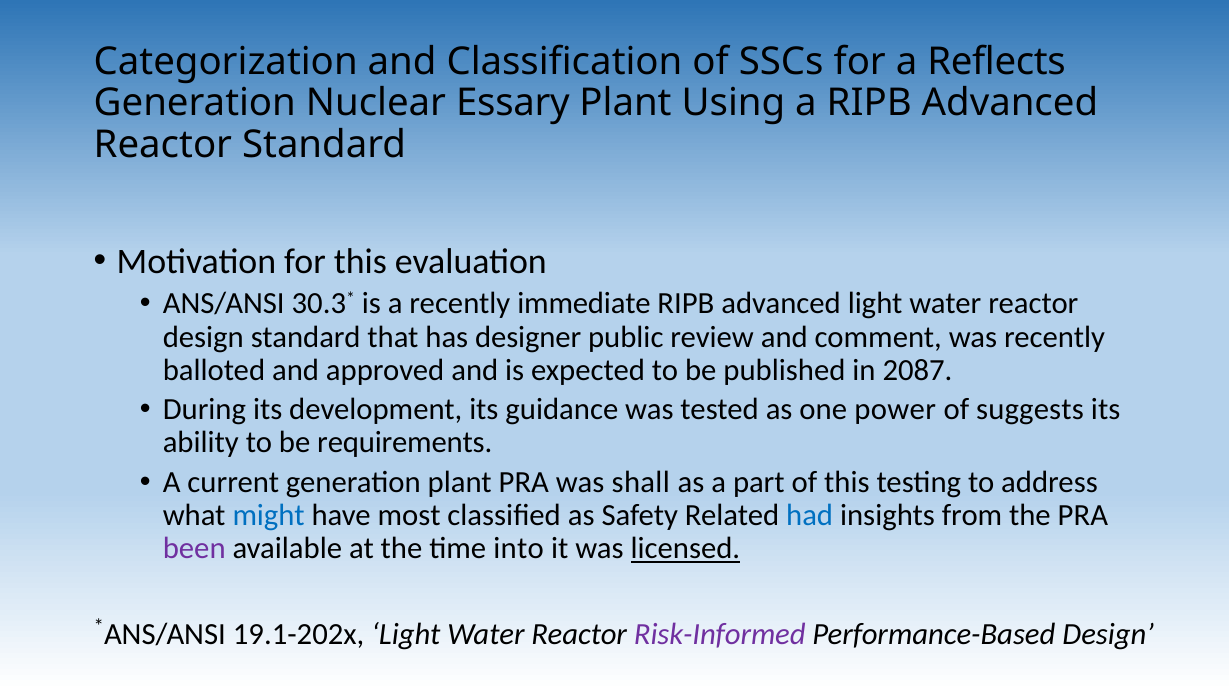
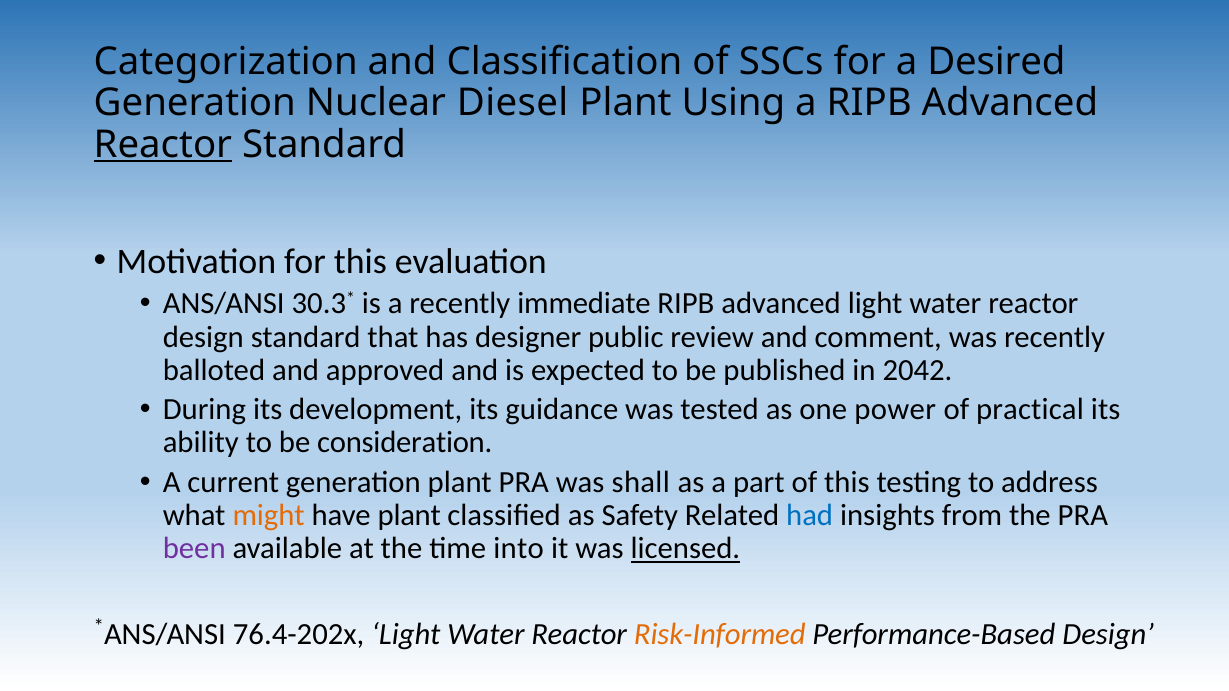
Reflects: Reflects -> Desired
Essary: Essary -> Diesel
Reactor at (163, 145) underline: none -> present
2087: 2087 -> 2042
suggests: suggests -> practical
requirements: requirements -> consideration
might colour: blue -> orange
have most: most -> plant
19.1-202x: 19.1-202x -> 76.4-202x
Risk-Informed colour: purple -> orange
